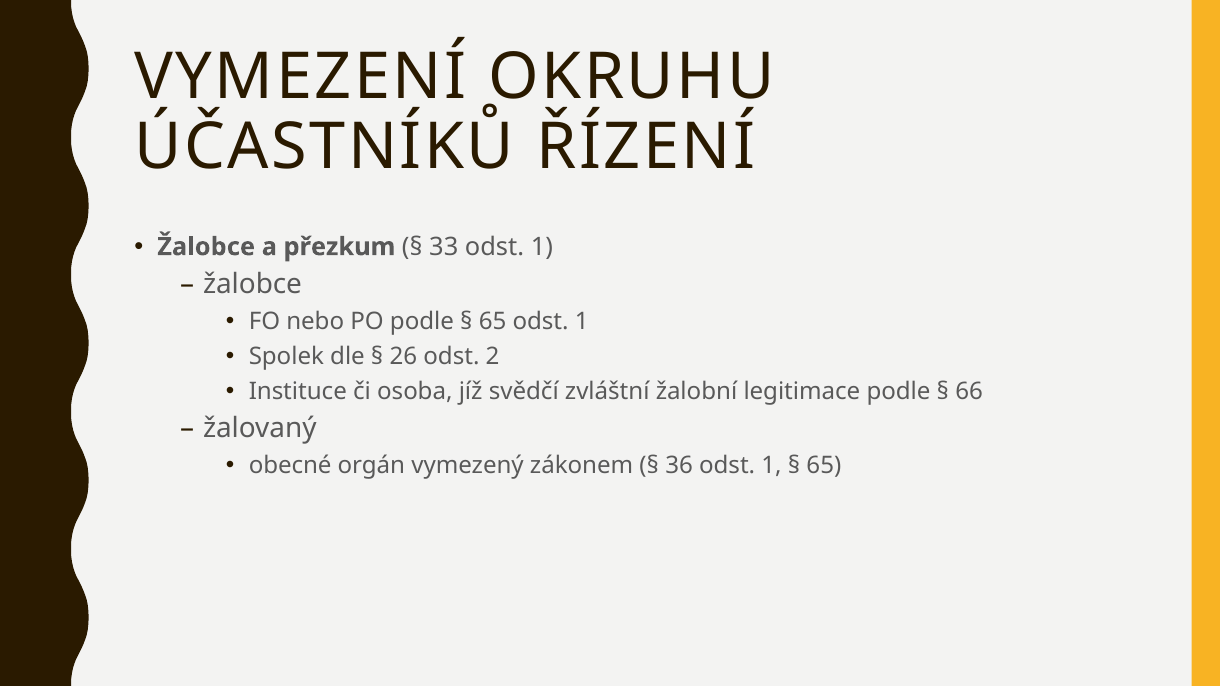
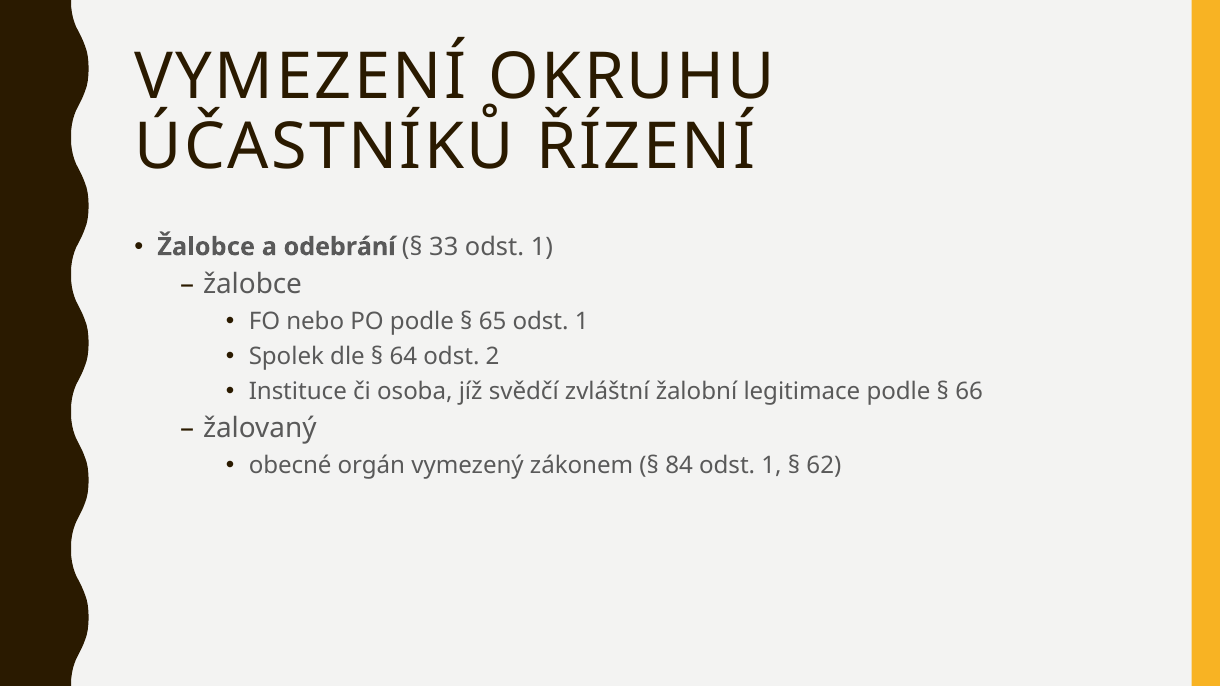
přezkum: přezkum -> odebrání
26: 26 -> 64
36: 36 -> 84
65 at (824, 466): 65 -> 62
